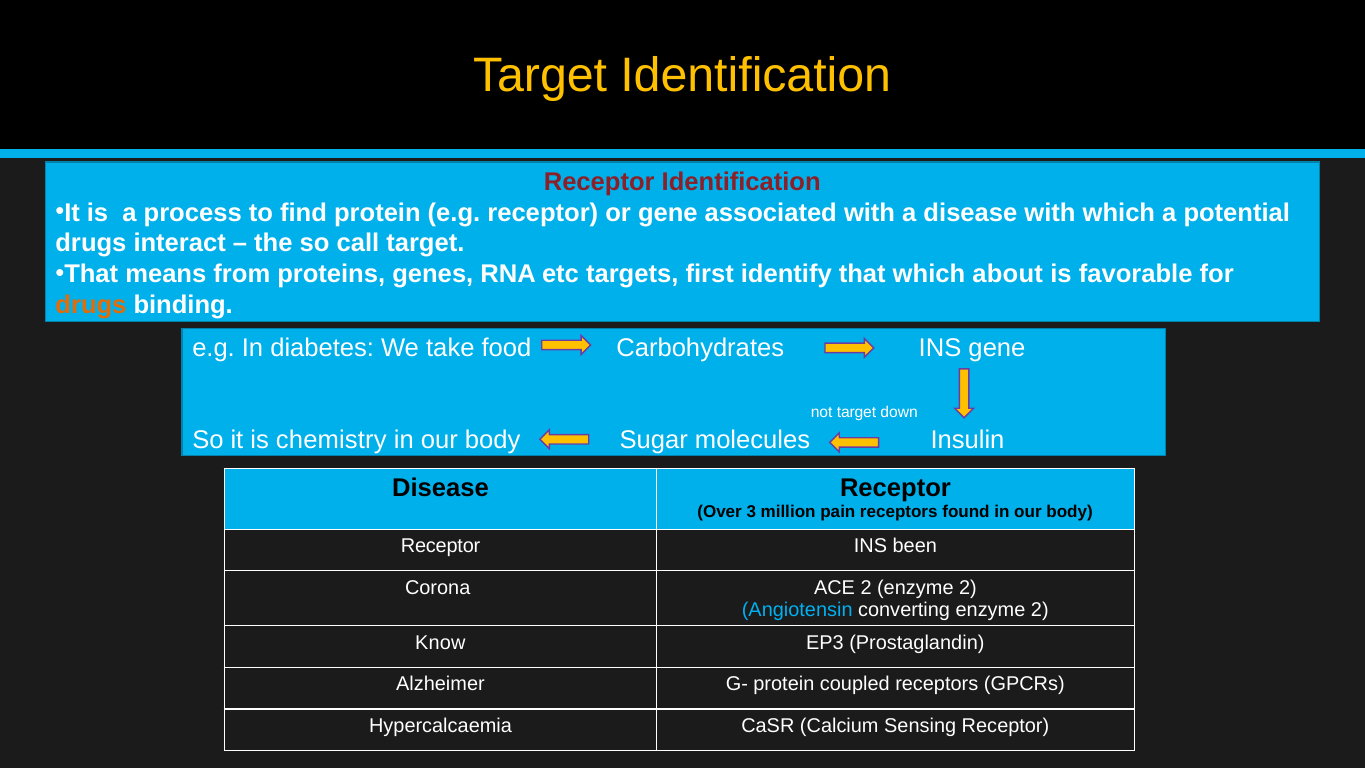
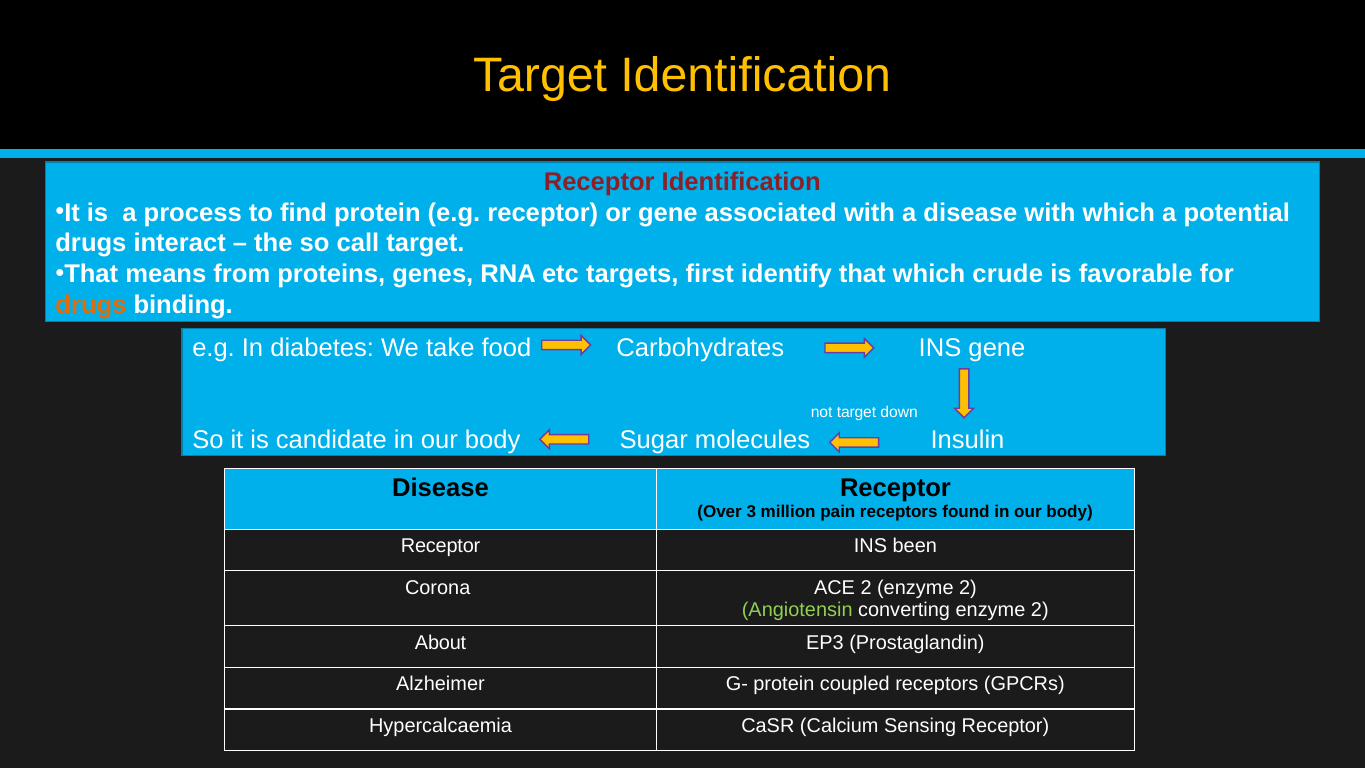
about: about -> crude
chemistry: chemistry -> candidate
Angiotensin colour: light blue -> light green
Know: Know -> About
